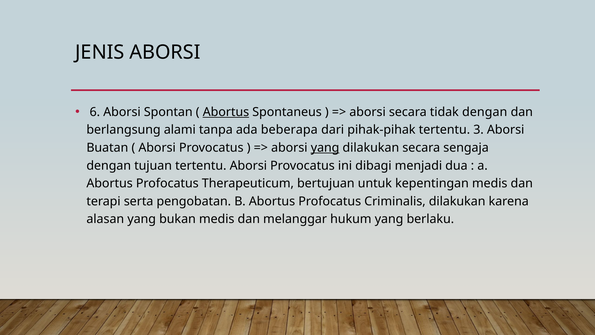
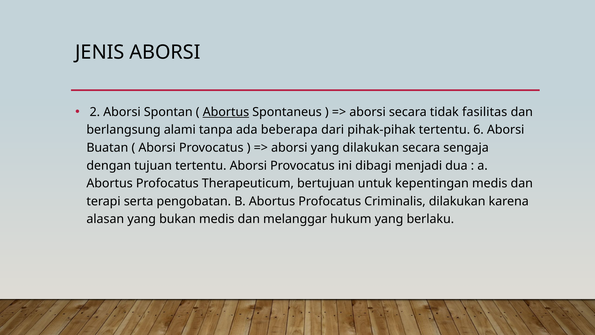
6: 6 -> 2
tidak dengan: dengan -> fasilitas
3: 3 -> 6
yang at (325, 148) underline: present -> none
